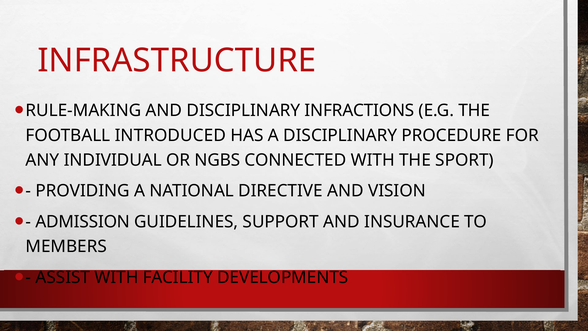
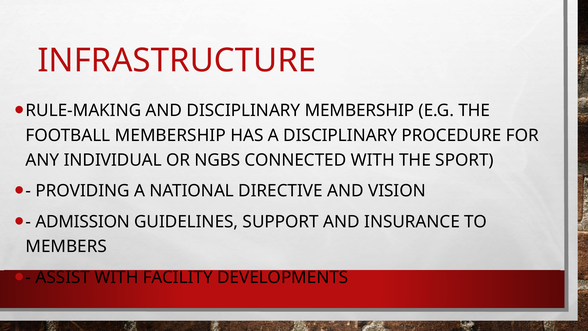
DISCIPLINARY INFRACTIONS: INFRACTIONS -> MEMBERSHIP
FOOTBALL INTRODUCED: INTRODUCED -> MEMBERSHIP
